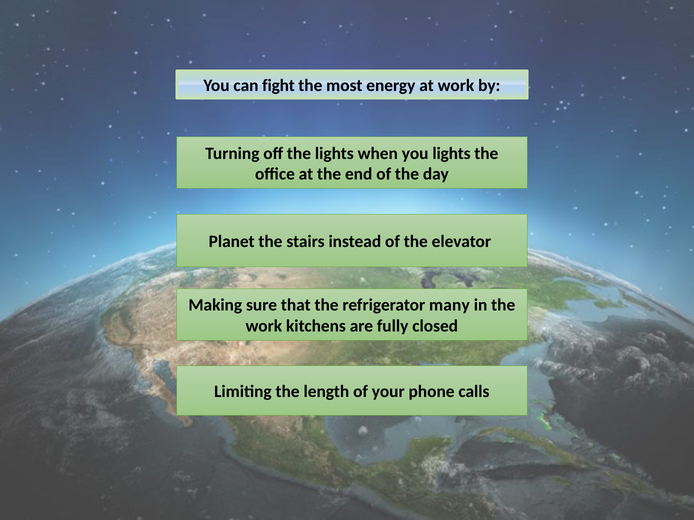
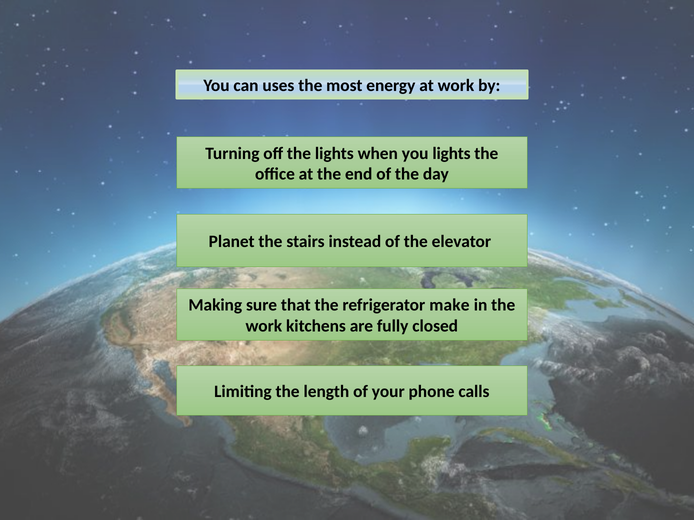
fight: fight -> uses
many: many -> make
